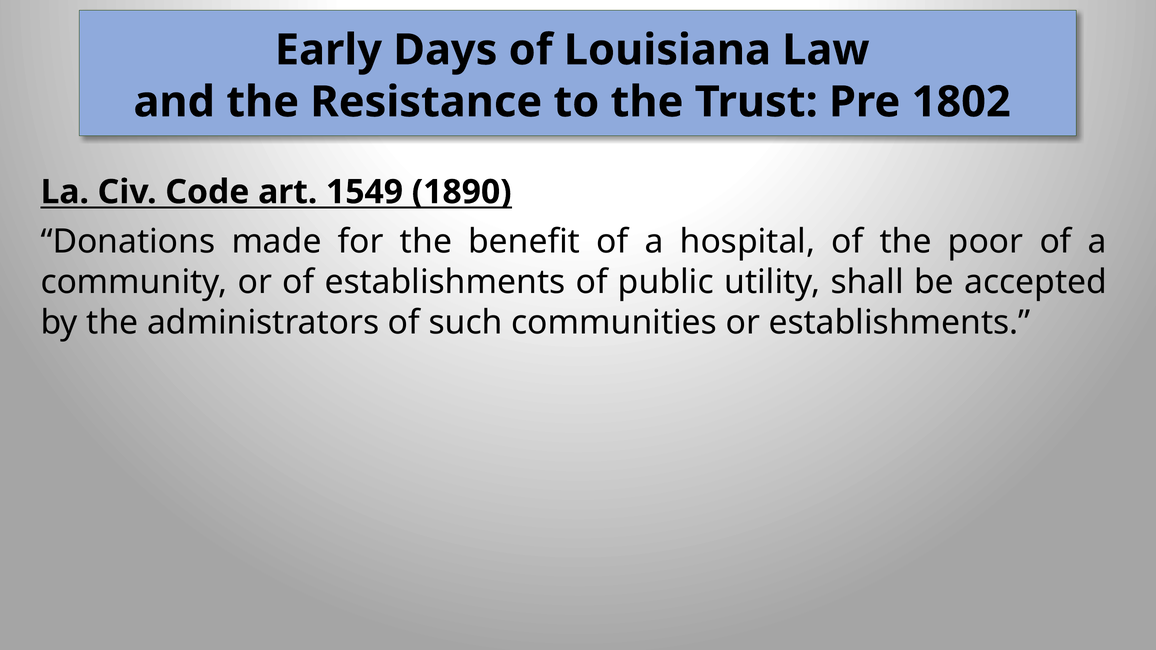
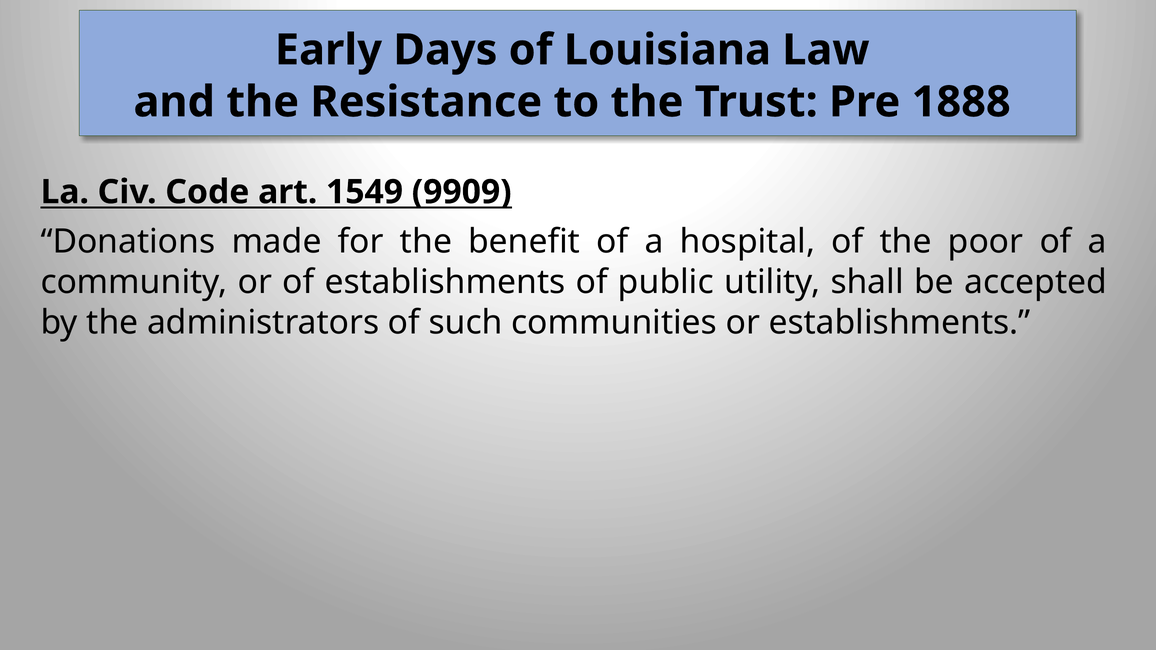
1802: 1802 -> 1888
1890: 1890 -> 9909
